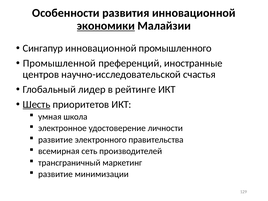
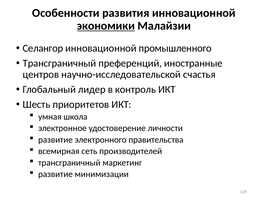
Сингапур: Сингапур -> Селангор
Промышленной at (59, 63): Промышленной -> Трансграничный
рейтинге: рейтинге -> контроль
Шесть underline: present -> none
